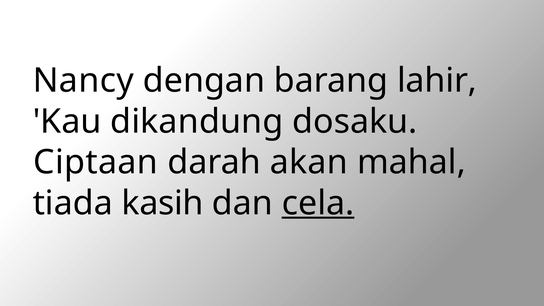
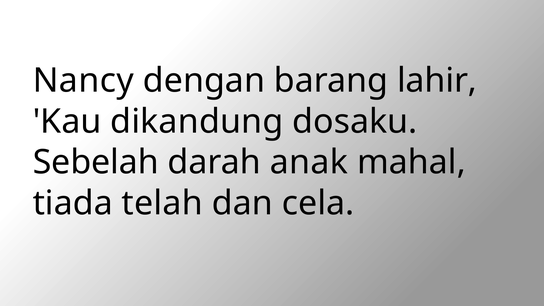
Ciptaan: Ciptaan -> Sebelah
akan: akan -> anak
kasih: kasih -> telah
cela underline: present -> none
